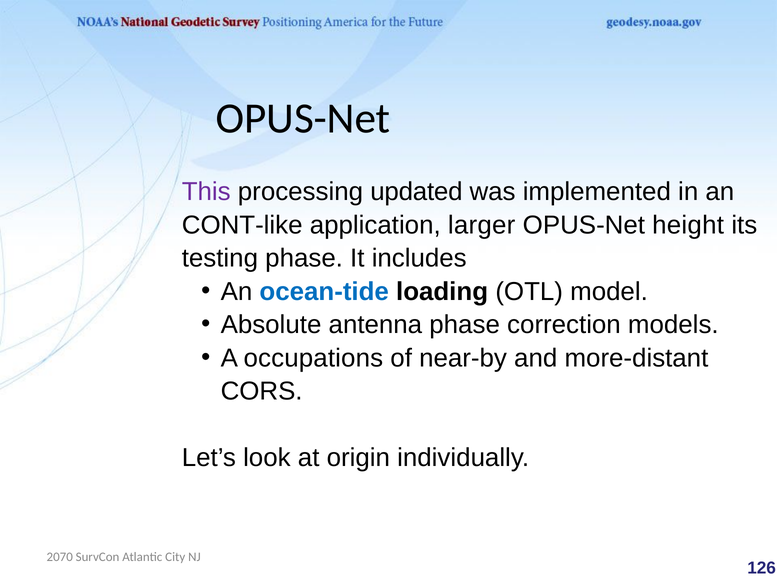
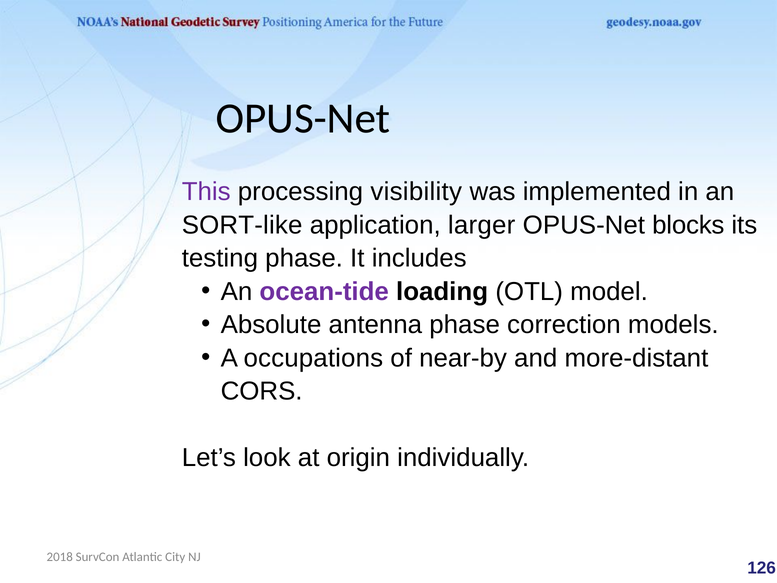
updated: updated -> visibility
CONT-like: CONT-like -> SORT-like
height: height -> blocks
ocean-tide colour: blue -> purple
2070: 2070 -> 2018
